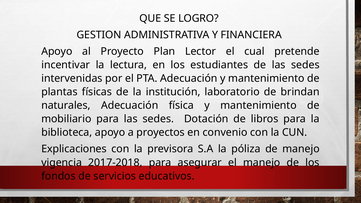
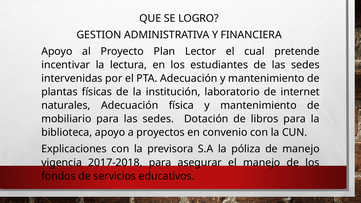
brindan: brindan -> internet
